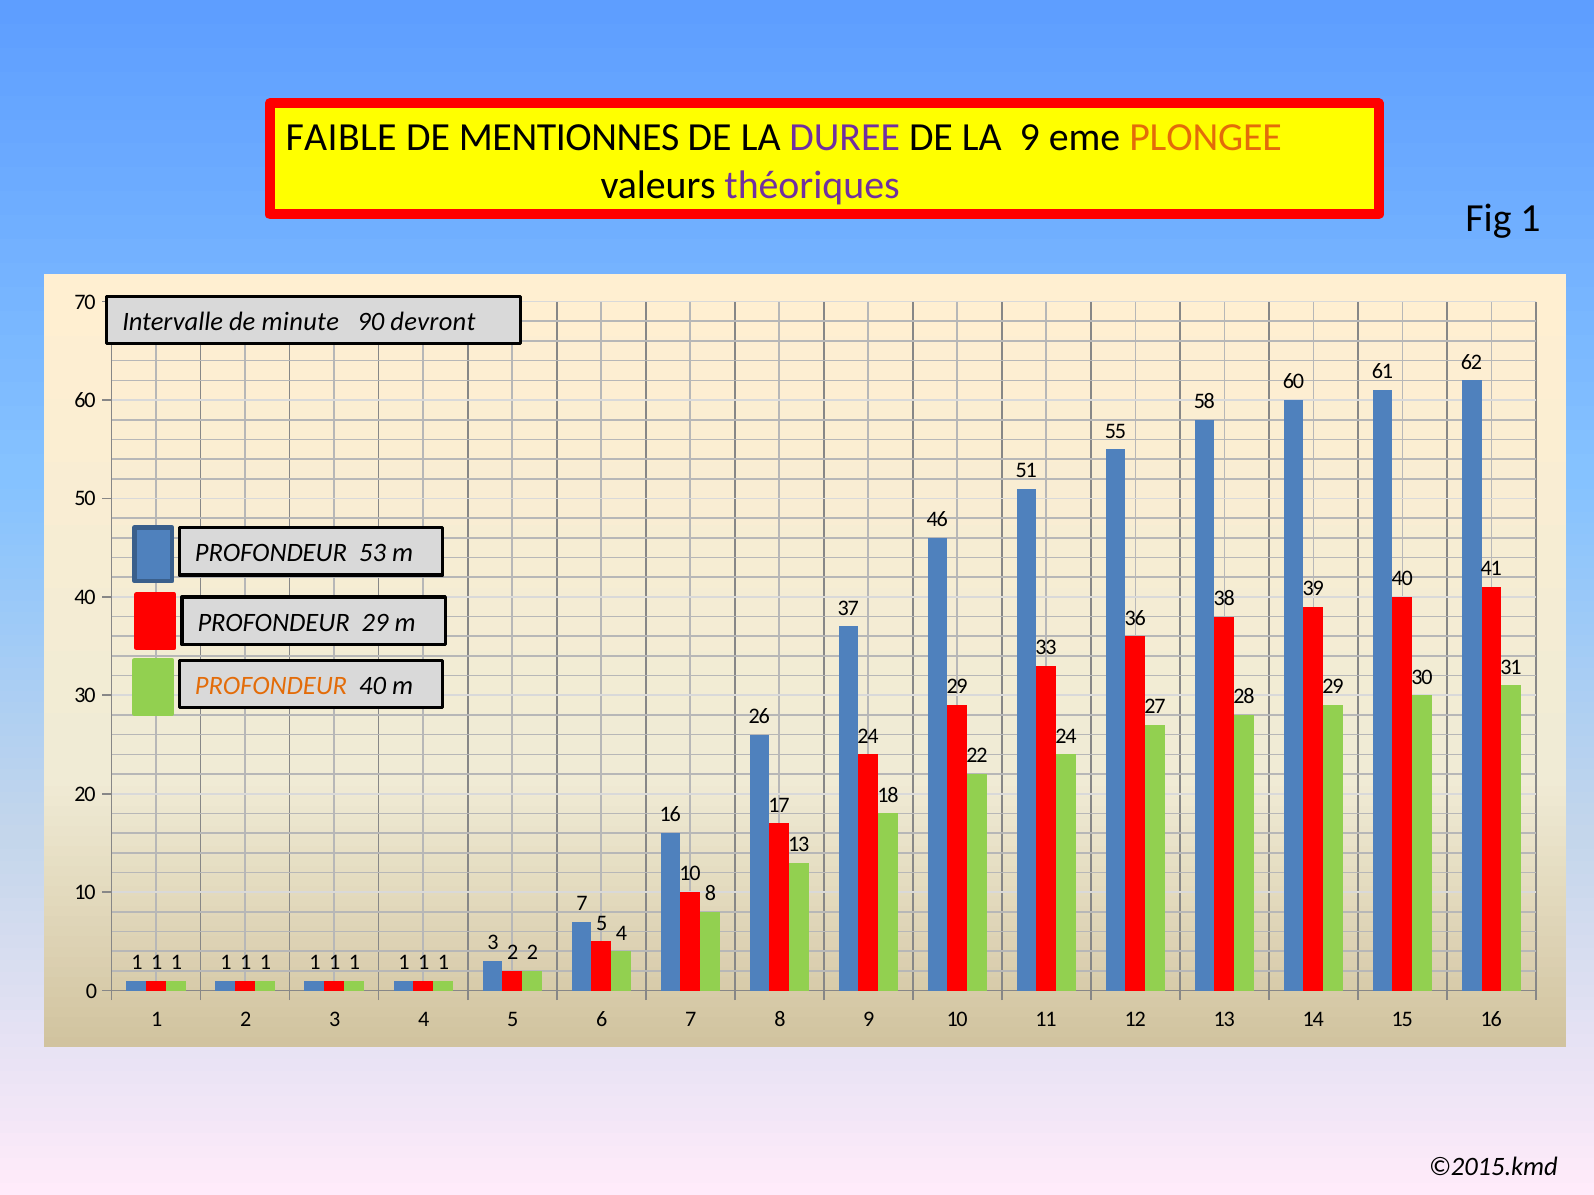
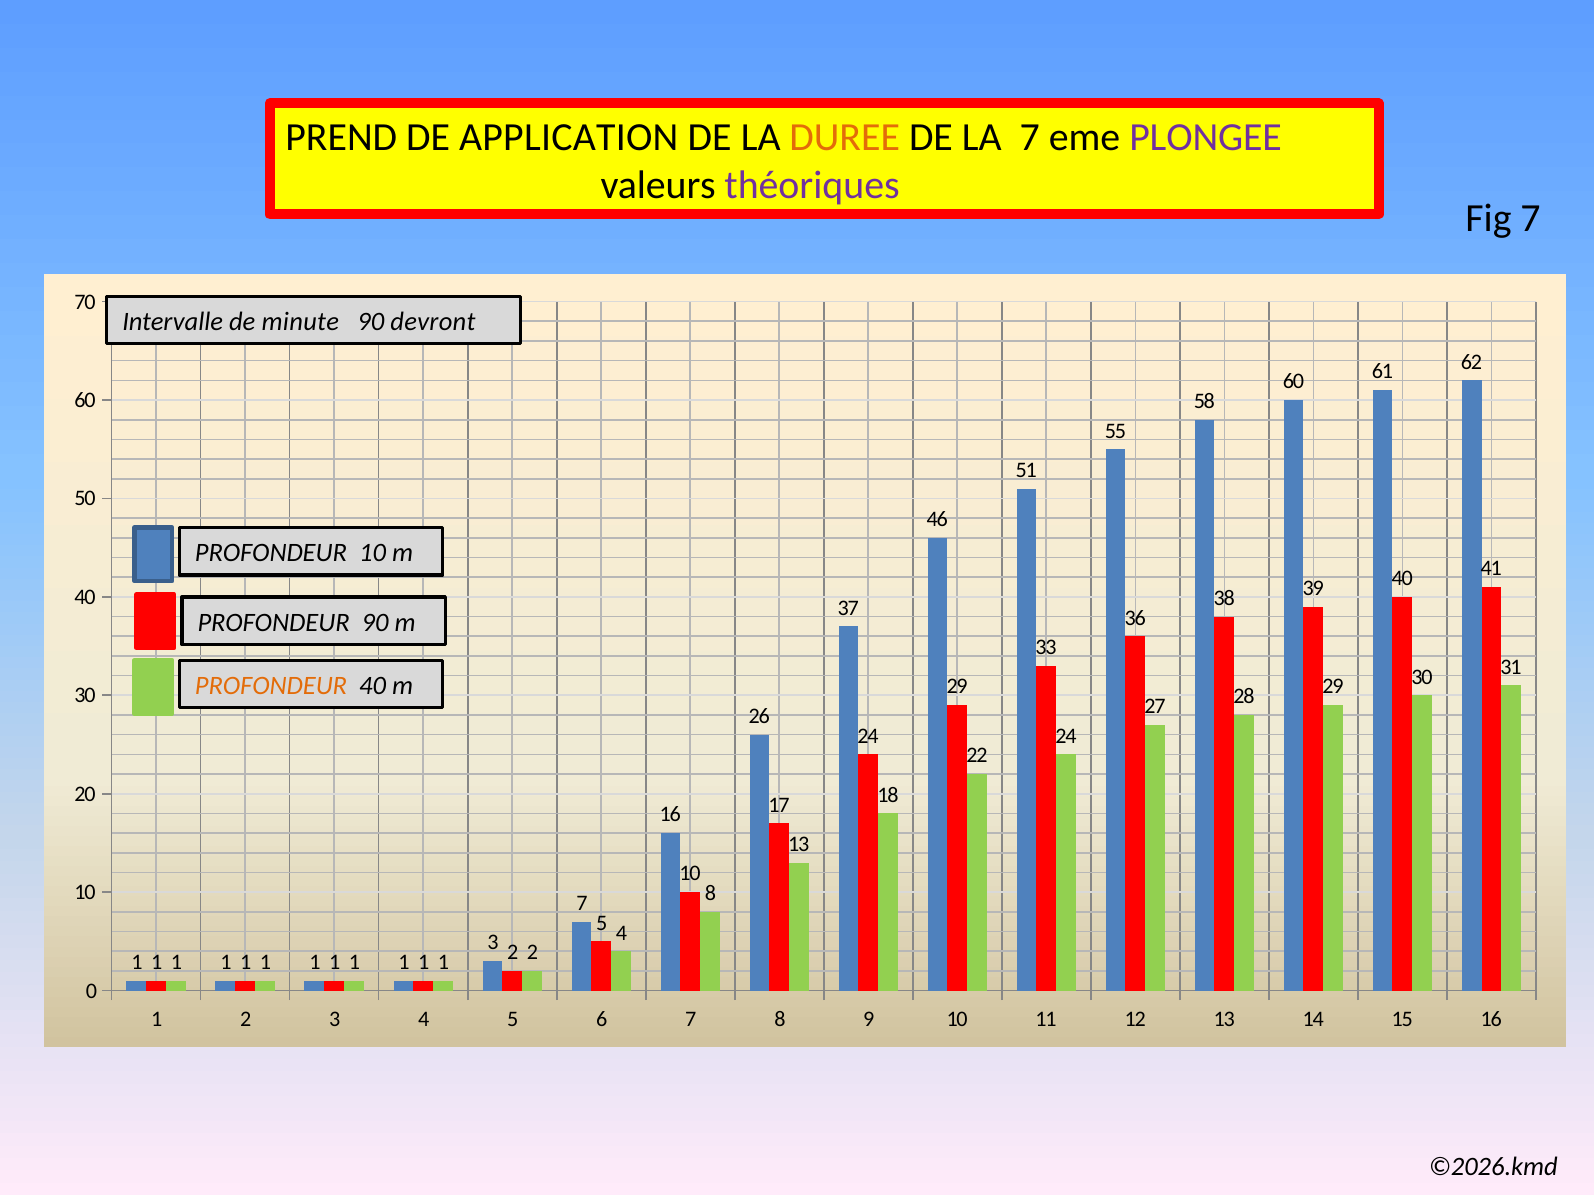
FAIBLE: FAIBLE -> PREND
MENTIONNES: MENTIONNES -> APPLICATION
DUREE colour: purple -> orange
LA 9: 9 -> 7
PLONGEE colour: orange -> purple
Fig 1: 1 -> 7
PROFONDEUR 53: 53 -> 10
PROFONDEUR 29: 29 -> 90
©2015.kmd: ©2015.kmd -> ©2026.kmd
